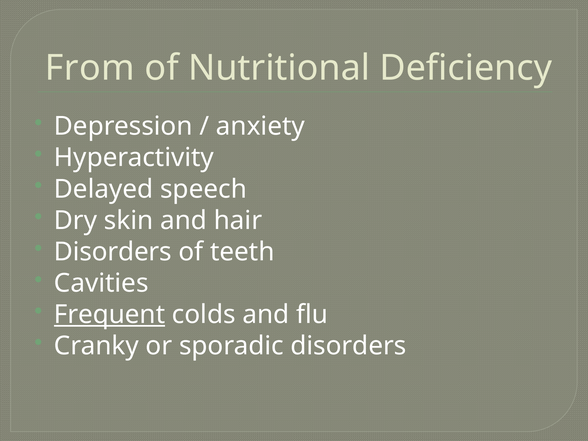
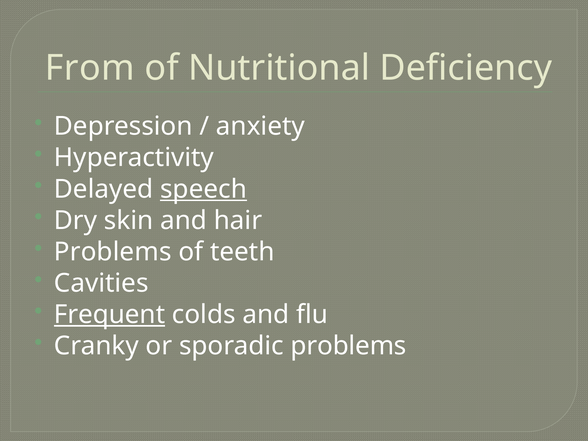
speech underline: none -> present
Disorders at (113, 252): Disorders -> Problems
sporadic disorders: disorders -> problems
